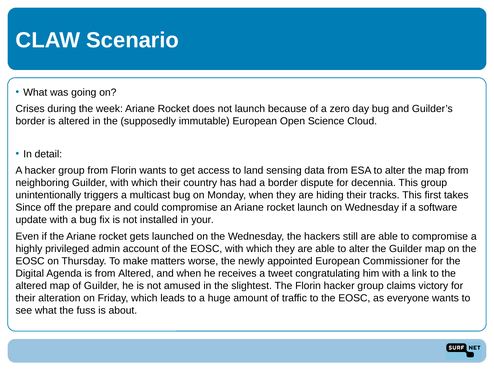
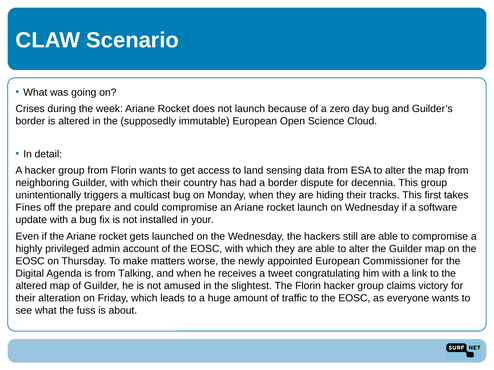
Since: Since -> Fines
from Altered: Altered -> Talking
